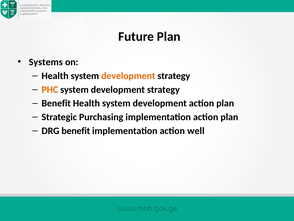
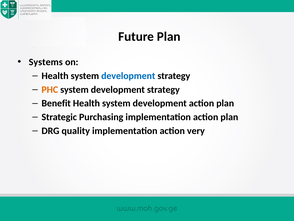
development at (128, 76) colour: orange -> blue
DRG benefit: benefit -> quality
well: well -> very
